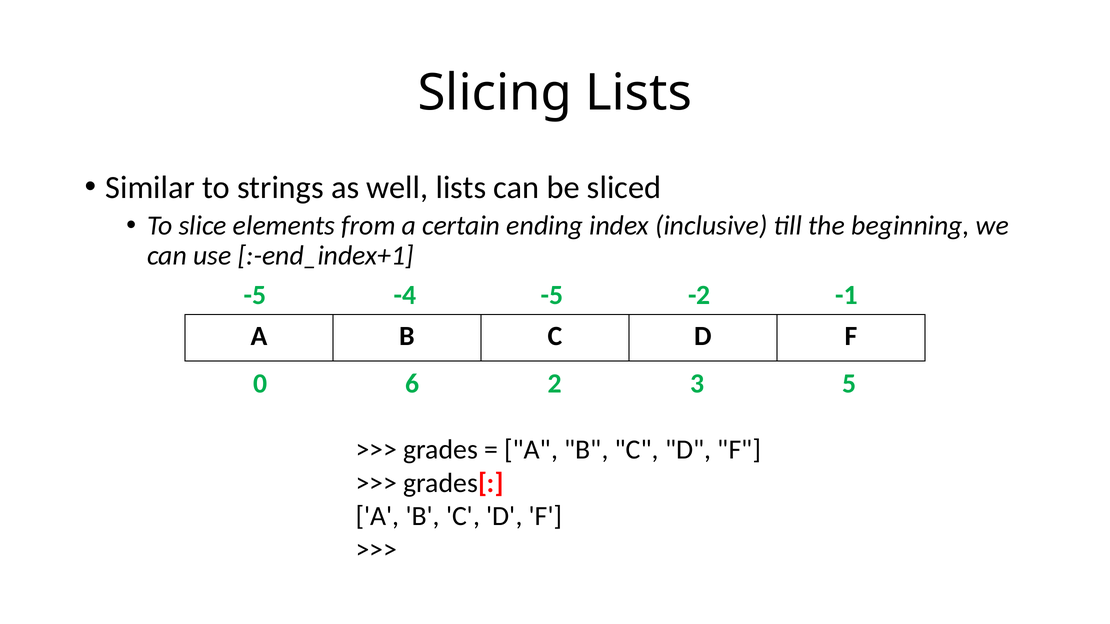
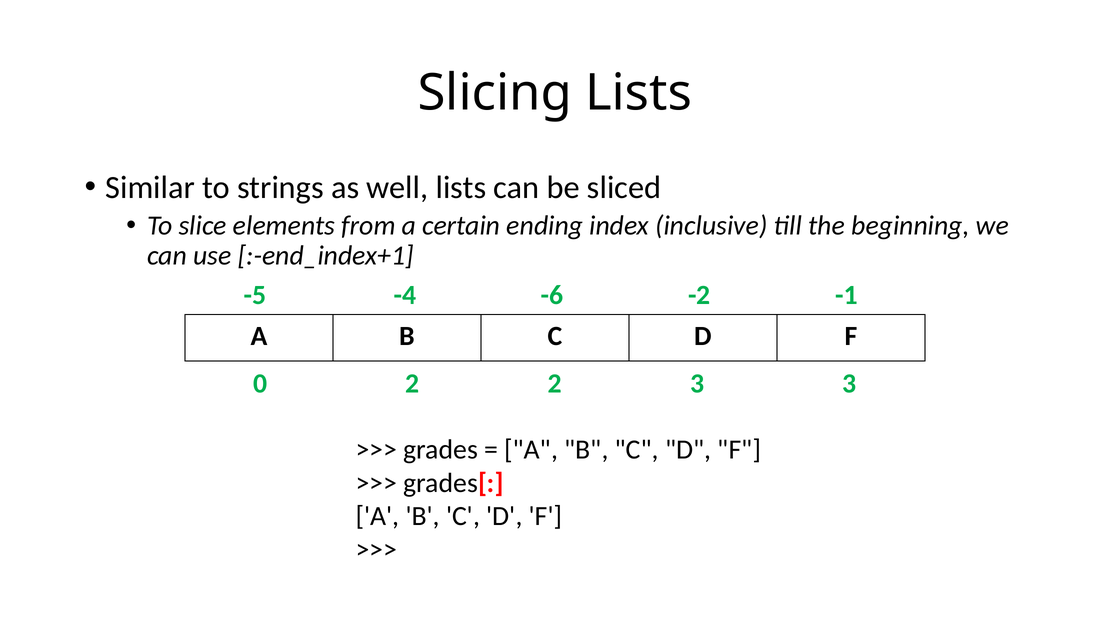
-4 -5: -5 -> -6
0 6: 6 -> 2
3 5: 5 -> 3
